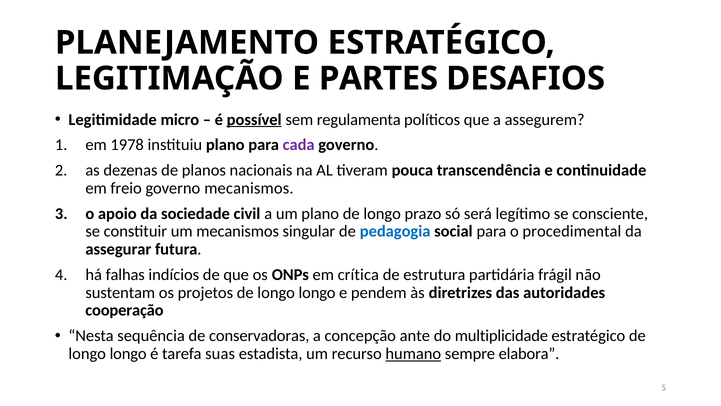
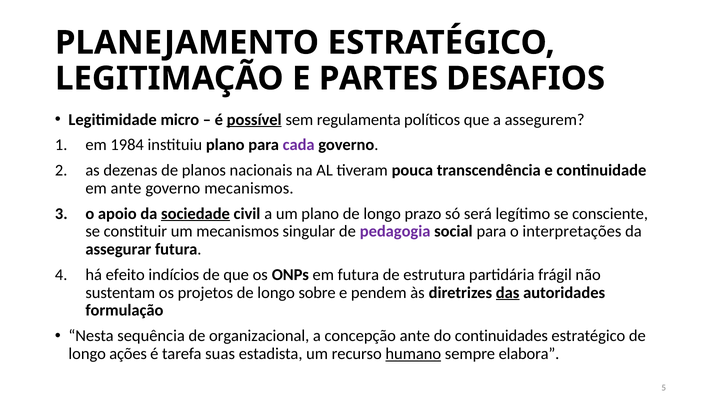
1978: 1978 -> 1984
em freio: freio -> ante
sociedade underline: none -> present
pedagogia colour: blue -> purple
procedimental: procedimental -> interpretações
falhas: falhas -> efeito
em crítica: crítica -> futura
projetos de longo longo: longo -> sobre
das underline: none -> present
cooperação: cooperação -> formulação
conservadoras: conservadoras -> organizacional
multiplicidade: multiplicidade -> continuidades
longo at (128, 353): longo -> ações
